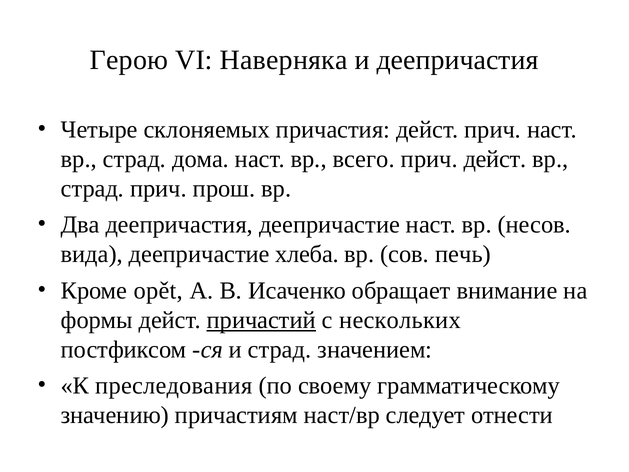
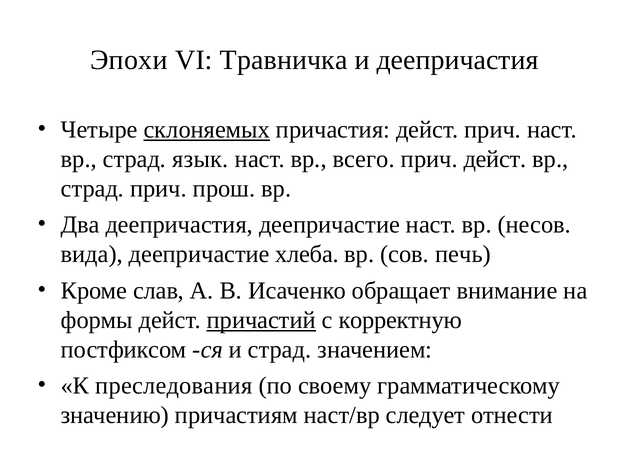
Герою: Герою -> Эпохи
Наверняка: Наверняка -> Травничка
склоняемых underline: none -> present
дома: дома -> язык
opět: opět -> слав
нескольких: нескольких -> корректную
